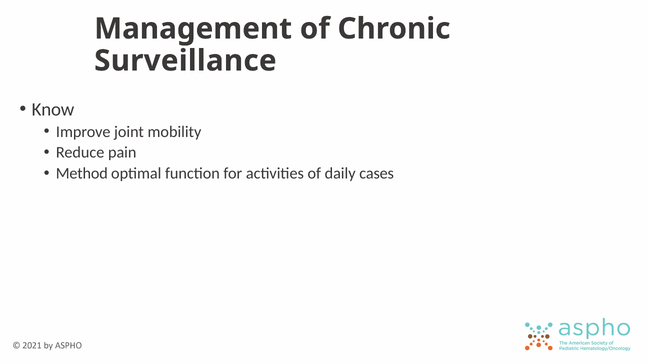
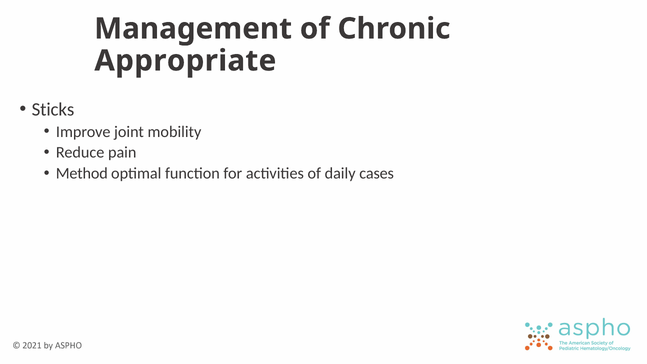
Surveillance: Surveillance -> Appropriate
Know: Know -> Sticks
